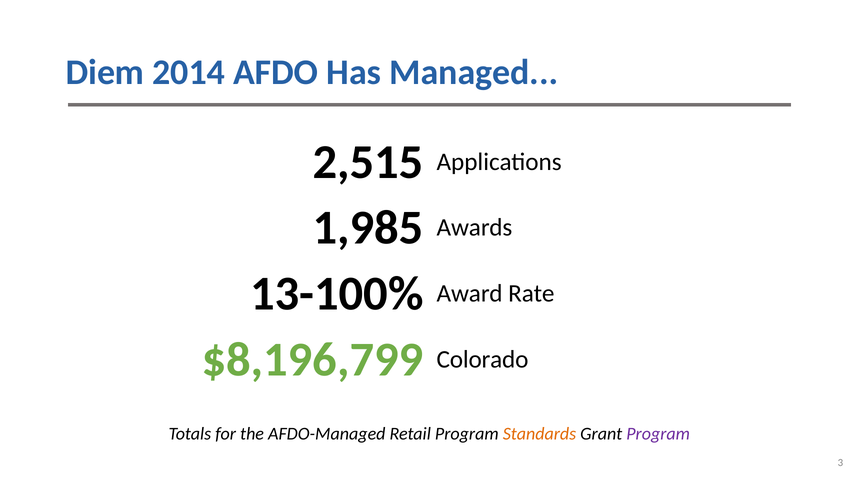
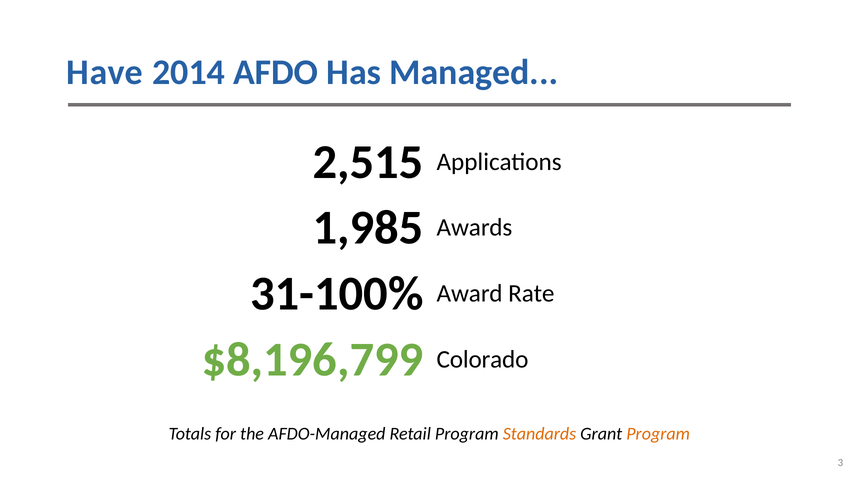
Diem: Diem -> Have
13-100%: 13-100% -> 31-100%
Program at (658, 434) colour: purple -> orange
